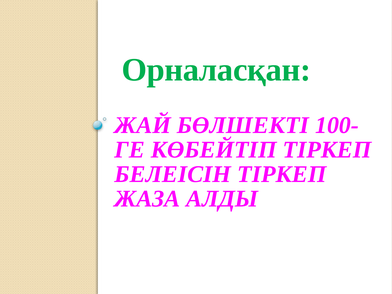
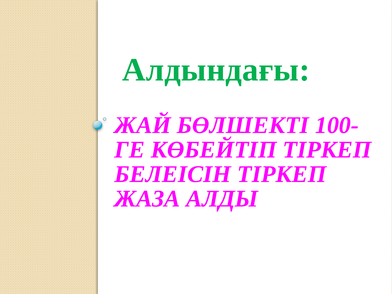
Орналасқан: Орналасқан -> Алдындағы
